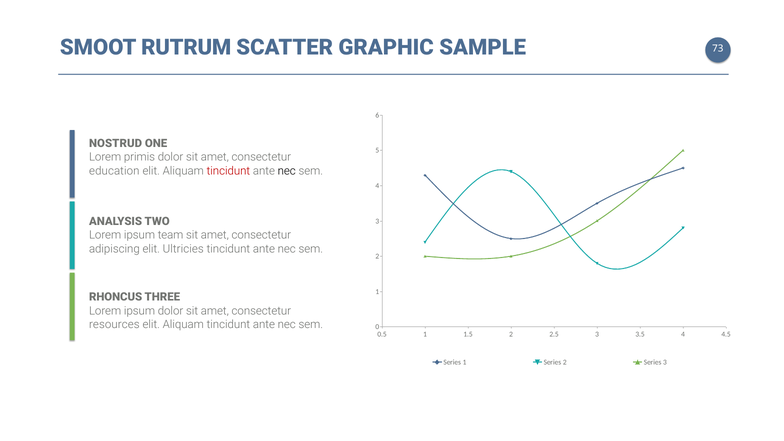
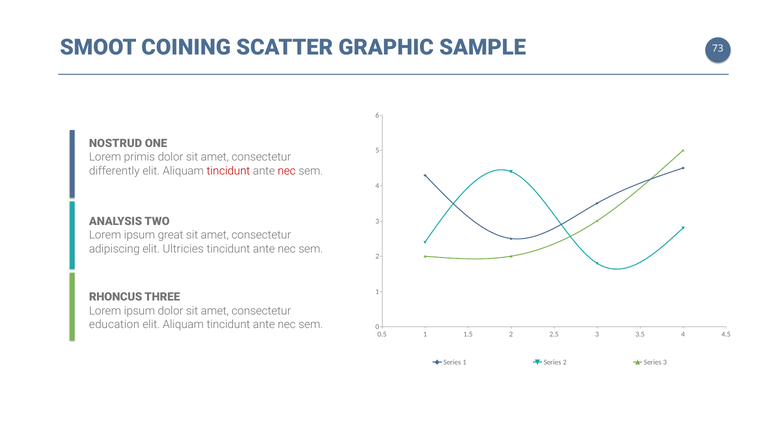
RUTRUM: RUTRUM -> COINING
education: education -> differently
nec at (287, 171) colour: black -> red
team: team -> great
resources: resources -> education
